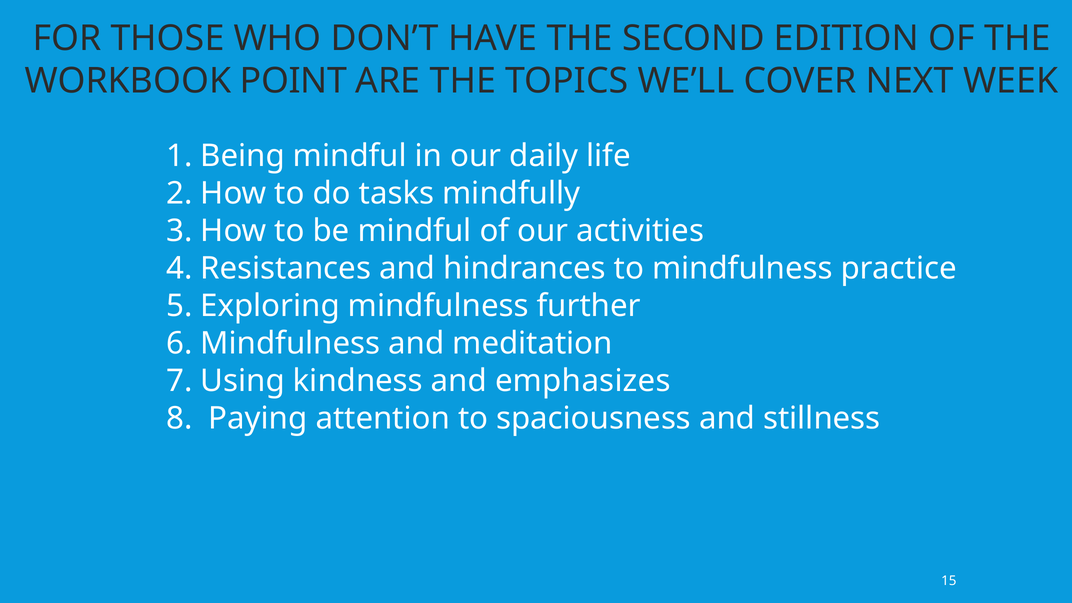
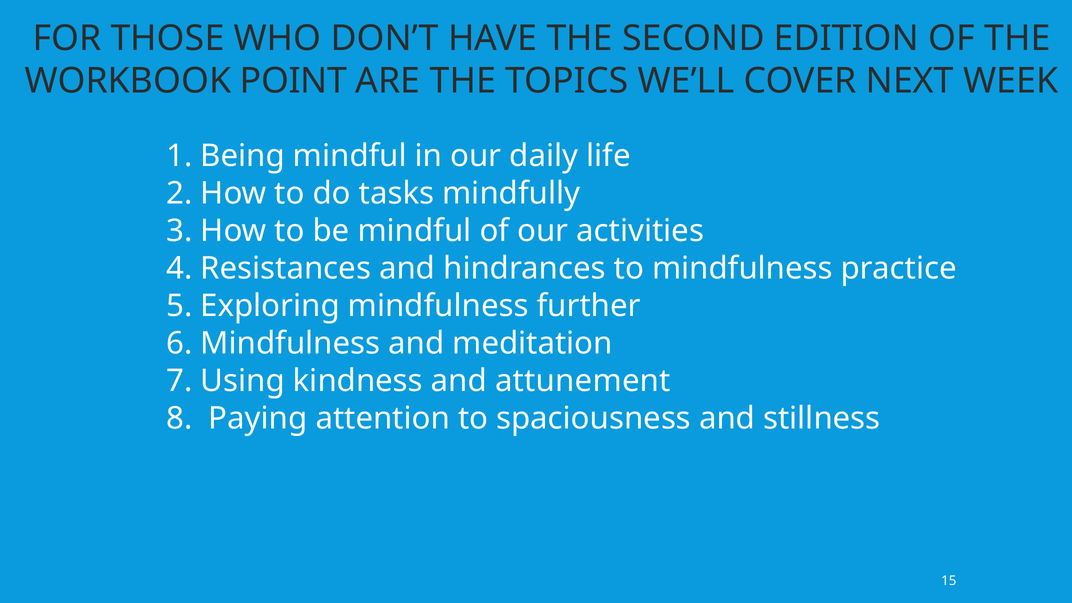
emphasizes: emphasizes -> attunement
